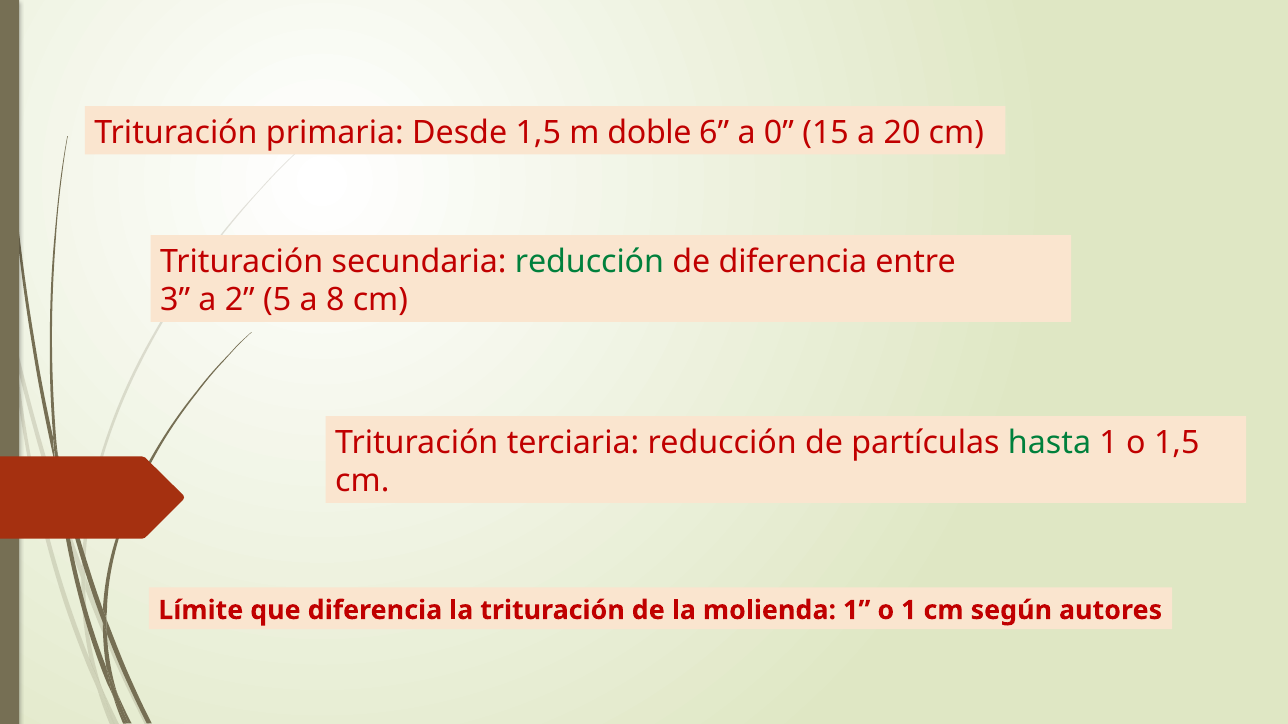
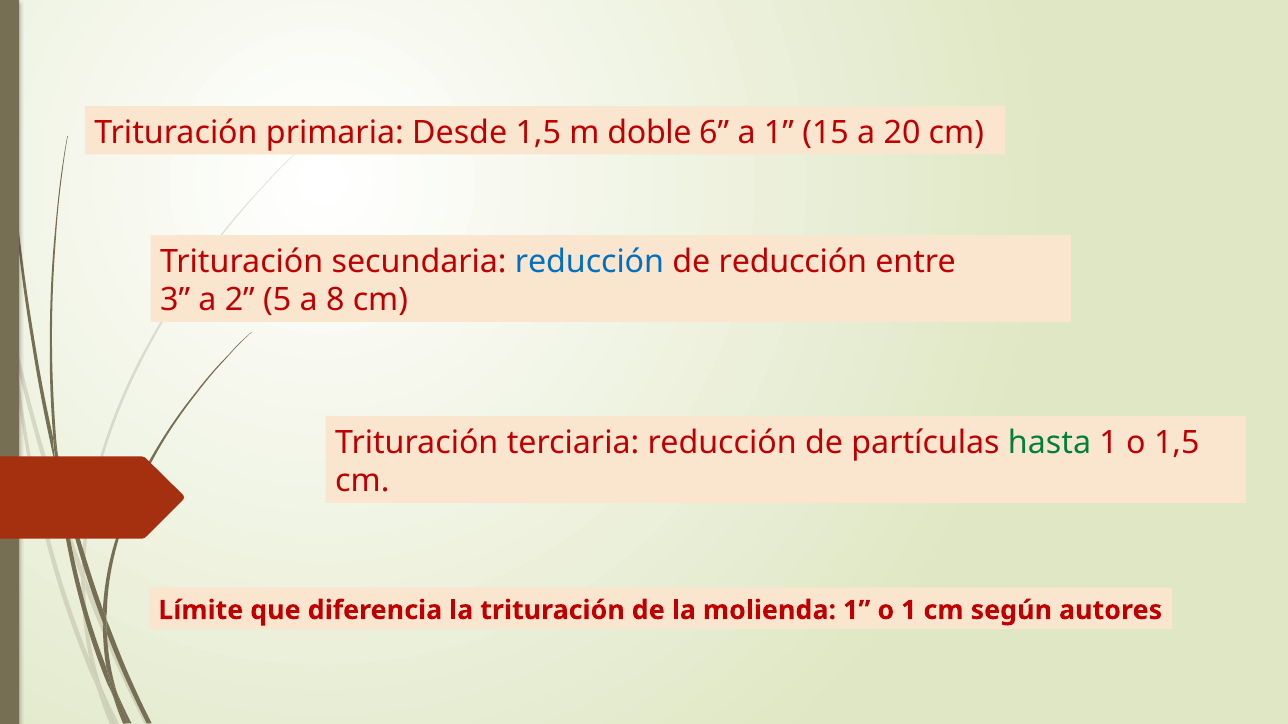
a 0: 0 -> 1
reducción at (589, 262) colour: green -> blue
de diferencia: diferencia -> reducción
